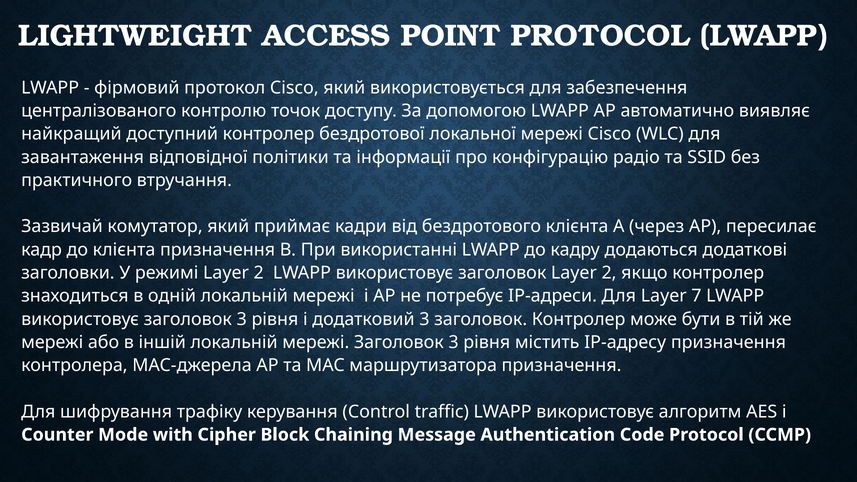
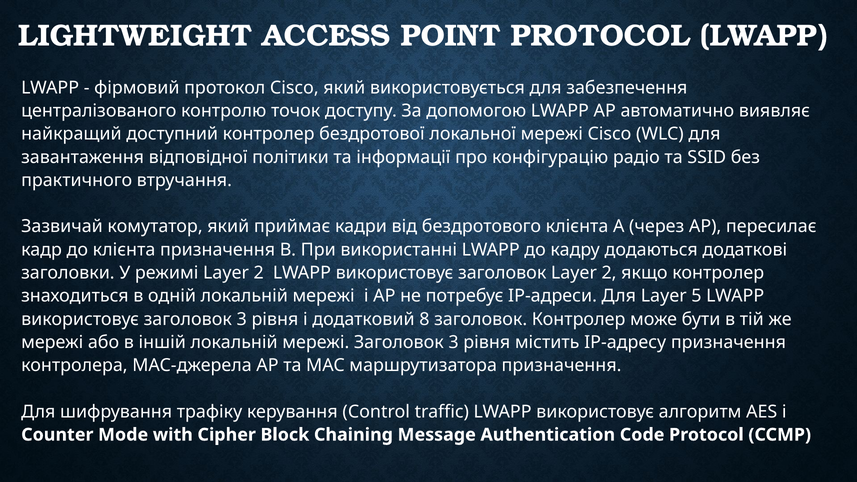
7: 7 -> 5
додатковий 3: 3 -> 8
